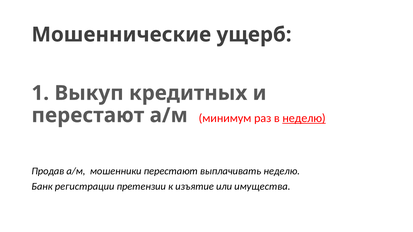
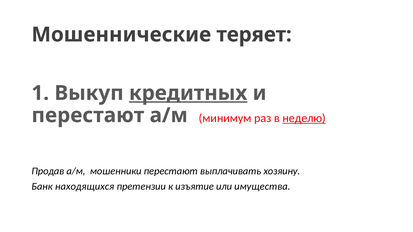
ущерб: ущерб -> теряет
кредитных underline: none -> present
выплачивать неделю: неделю -> хозяину
регистрации: регистрации -> находящихся
